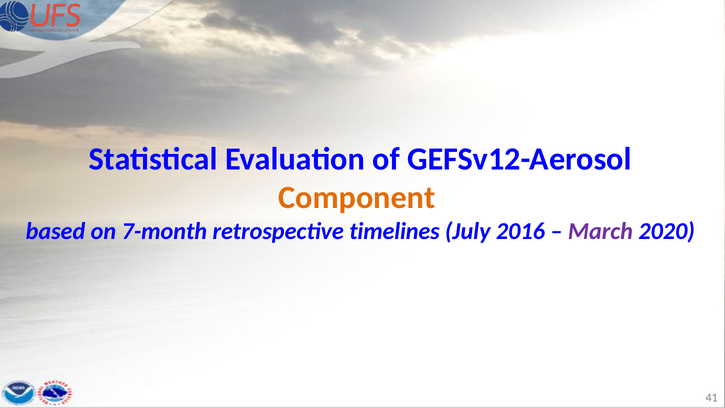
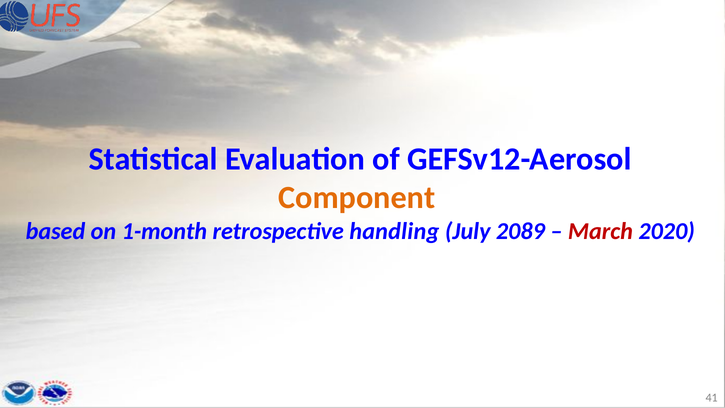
7-month: 7-month -> 1-month
timelines: timelines -> handling
2016: 2016 -> 2089
March colour: purple -> red
